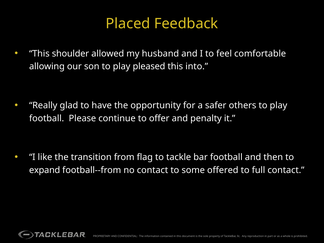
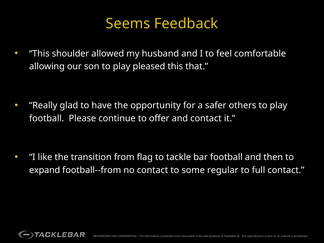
Placed: Placed -> Seems
into: into -> that
and penalty: penalty -> contact
offered: offered -> regular
